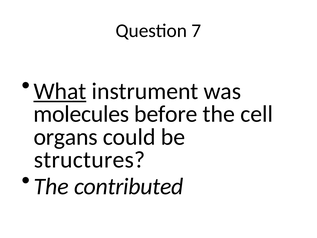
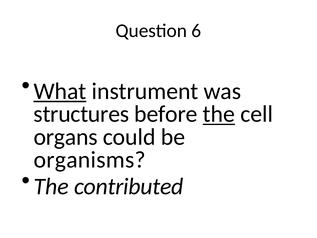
7: 7 -> 6
molecules: molecules -> structures
the at (219, 114) underline: none -> present
structures: structures -> organisms
